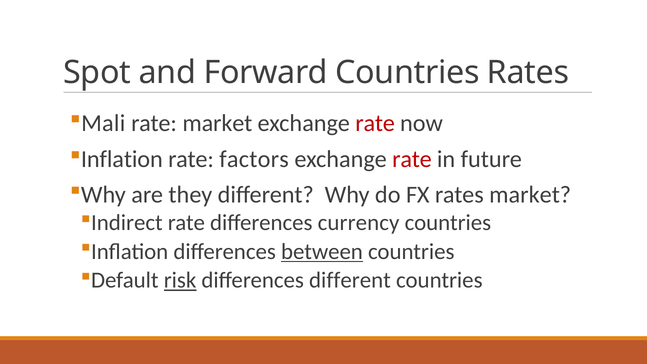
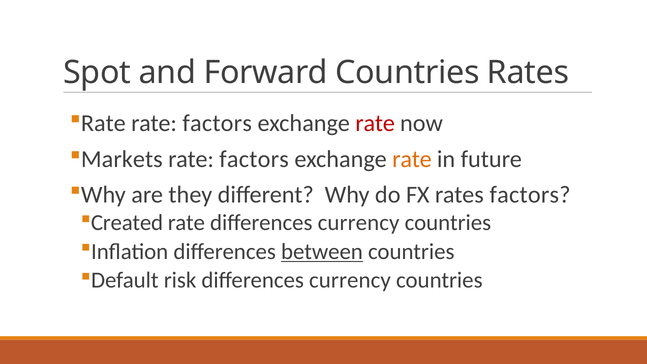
Mali at (103, 123): Mali -> Rate
market at (217, 123): market -> factors
Inflation at (122, 159): Inflation -> Markets
rate at (412, 159) colour: red -> orange
rates market: market -> factors
Indirect: Indirect -> Created
risk underline: present -> none
different at (350, 280): different -> currency
